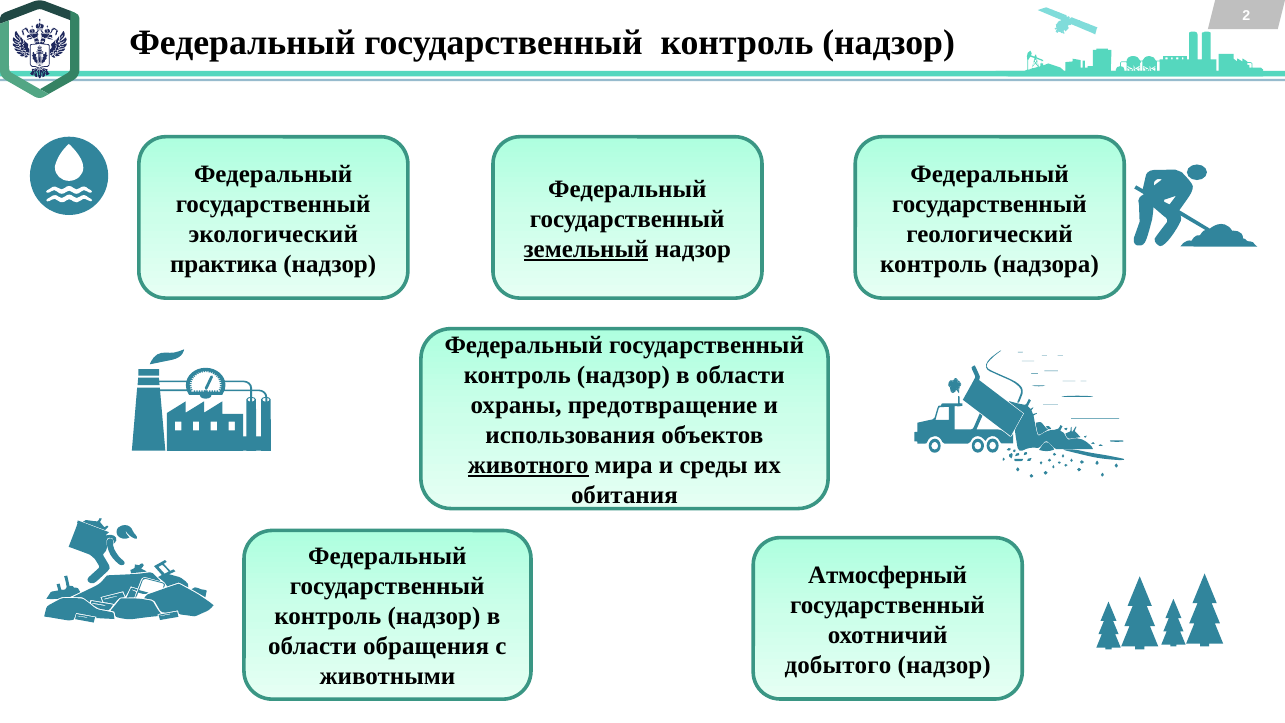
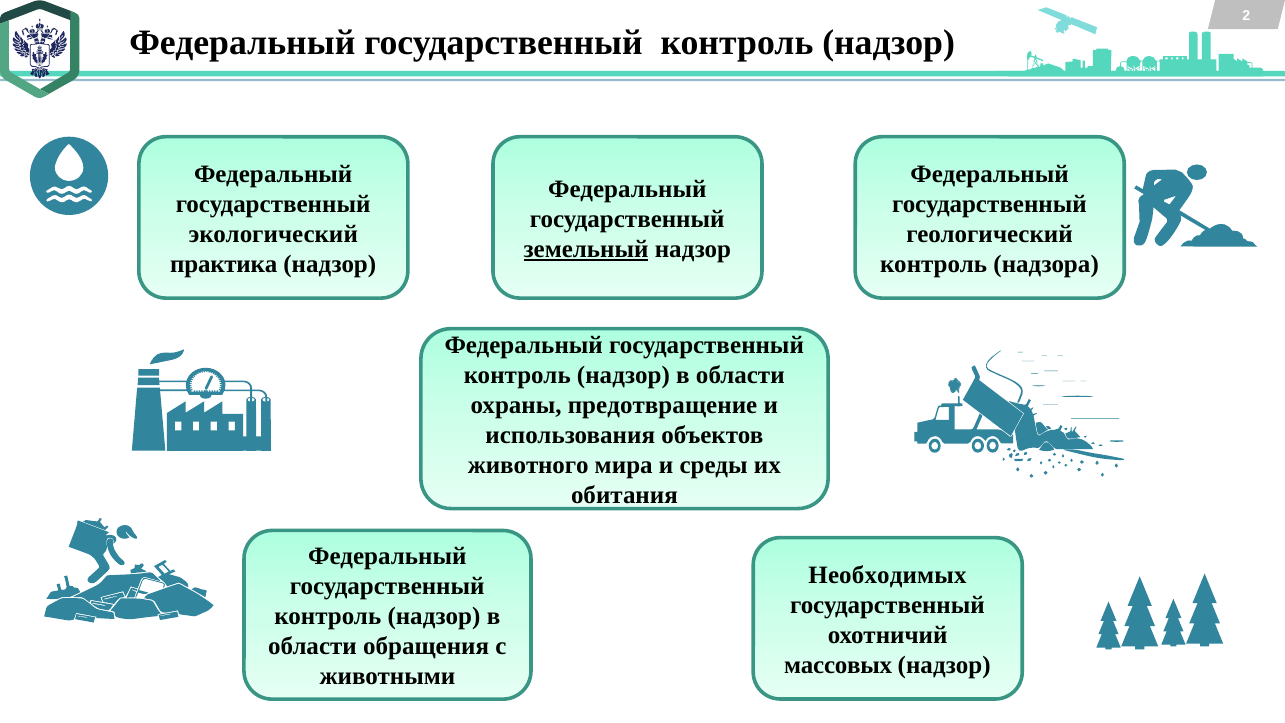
животного underline: present -> none
Атмосферный: Атмосферный -> Необходимых
добытого: добытого -> массовых
